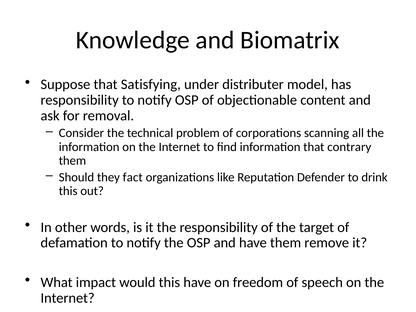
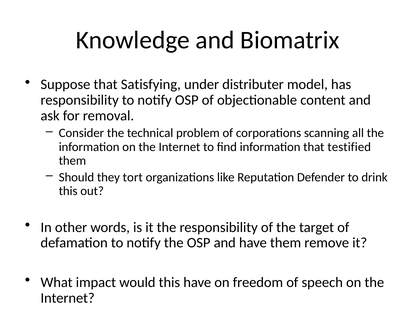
contrary: contrary -> testified
fact: fact -> tort
